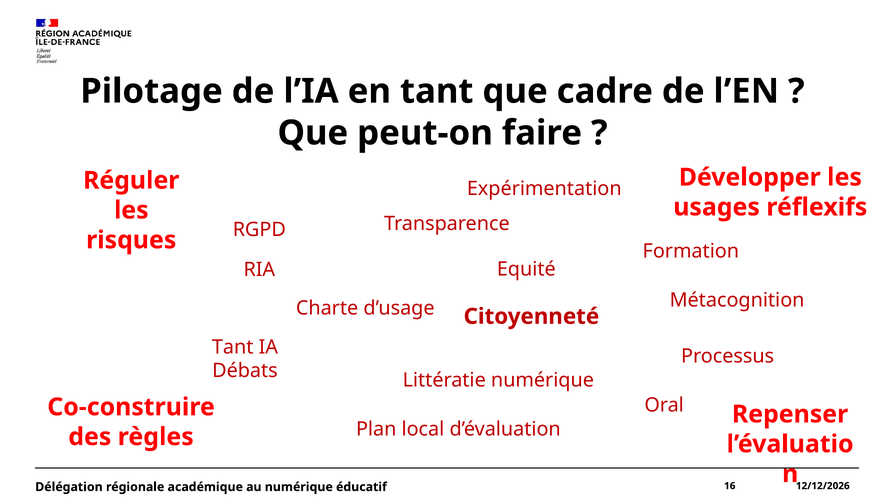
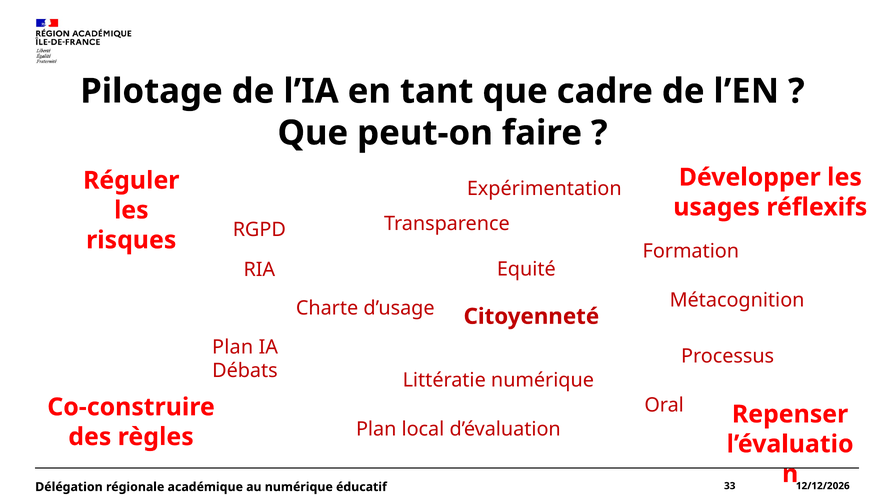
Tant at (233, 347): Tant -> Plan
16: 16 -> 33
